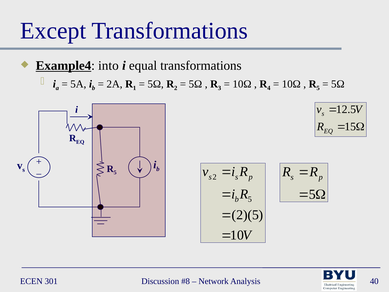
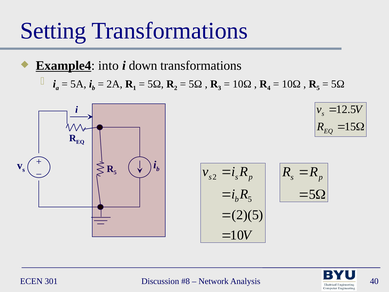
Except: Except -> Setting
equal: equal -> down
